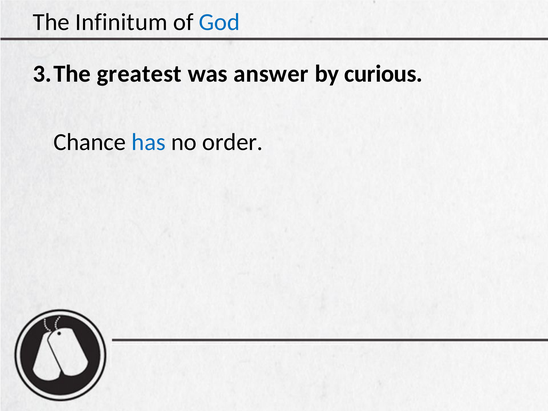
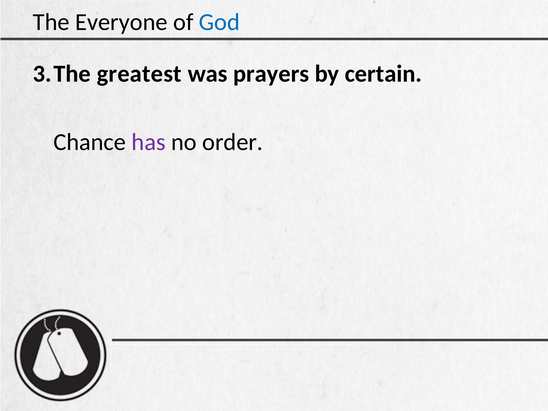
Infinitum: Infinitum -> Everyone
answer: answer -> prayers
curious: curious -> certain
has colour: blue -> purple
